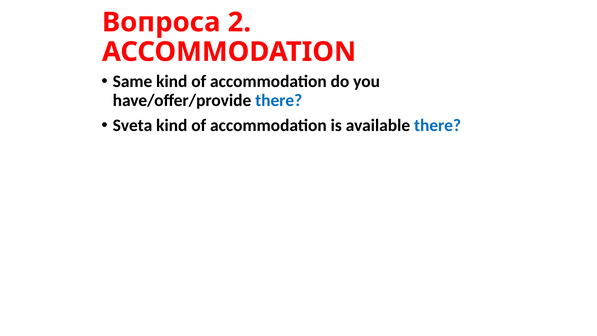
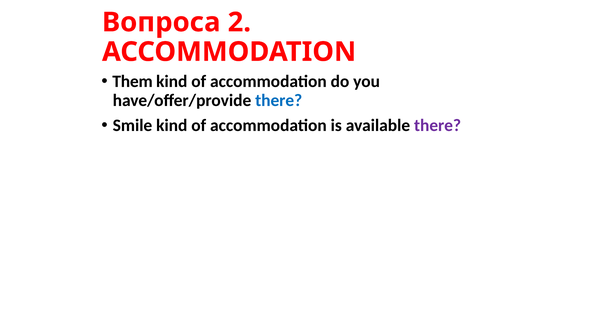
Same: Same -> Them
Sveta: Sveta -> Smile
there at (438, 125) colour: blue -> purple
